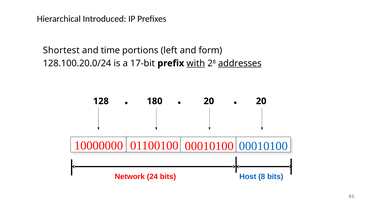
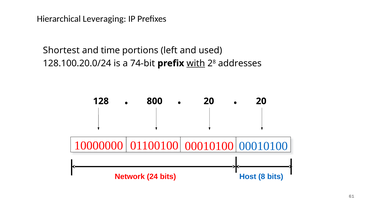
Introduced: Introduced -> Leveraging
form: form -> used
17-bit: 17-bit -> 74-bit
addresses underline: present -> none
180: 180 -> 800
